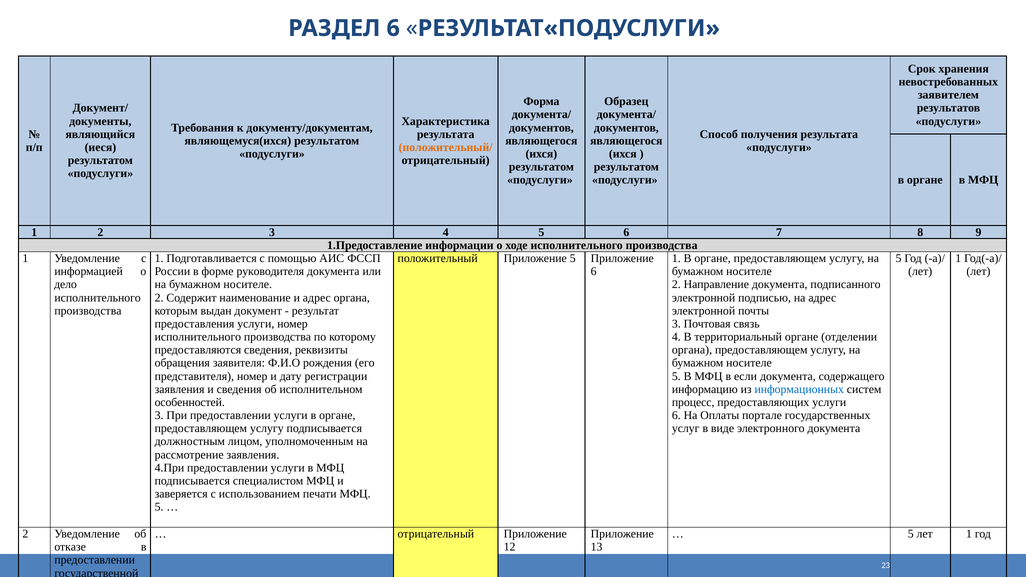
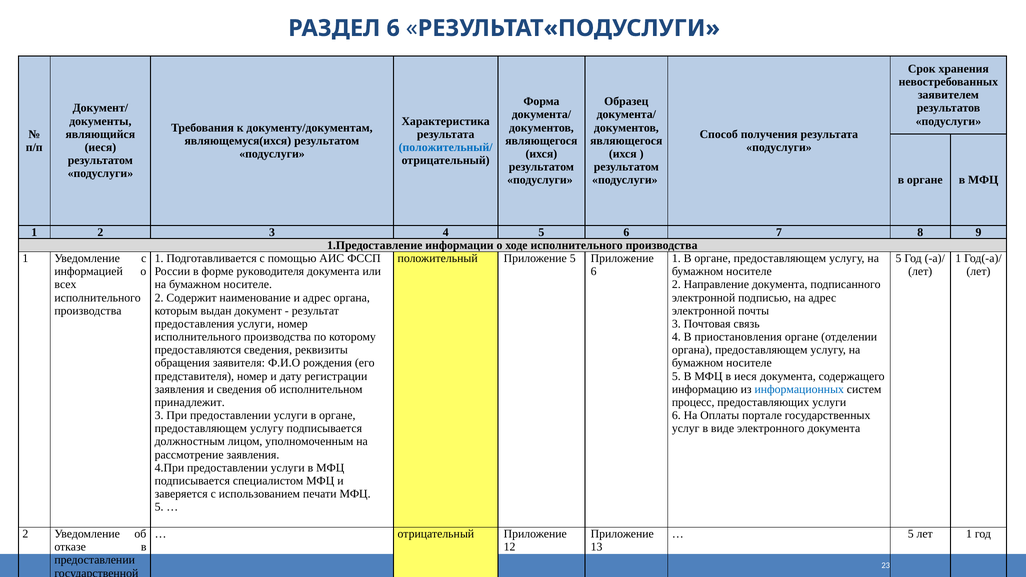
положительный/ colour: orange -> blue
дело: дело -> всех
территориальный: территориальный -> приостановления
в если: если -> иеся
особенностей: особенностей -> принадлежит
